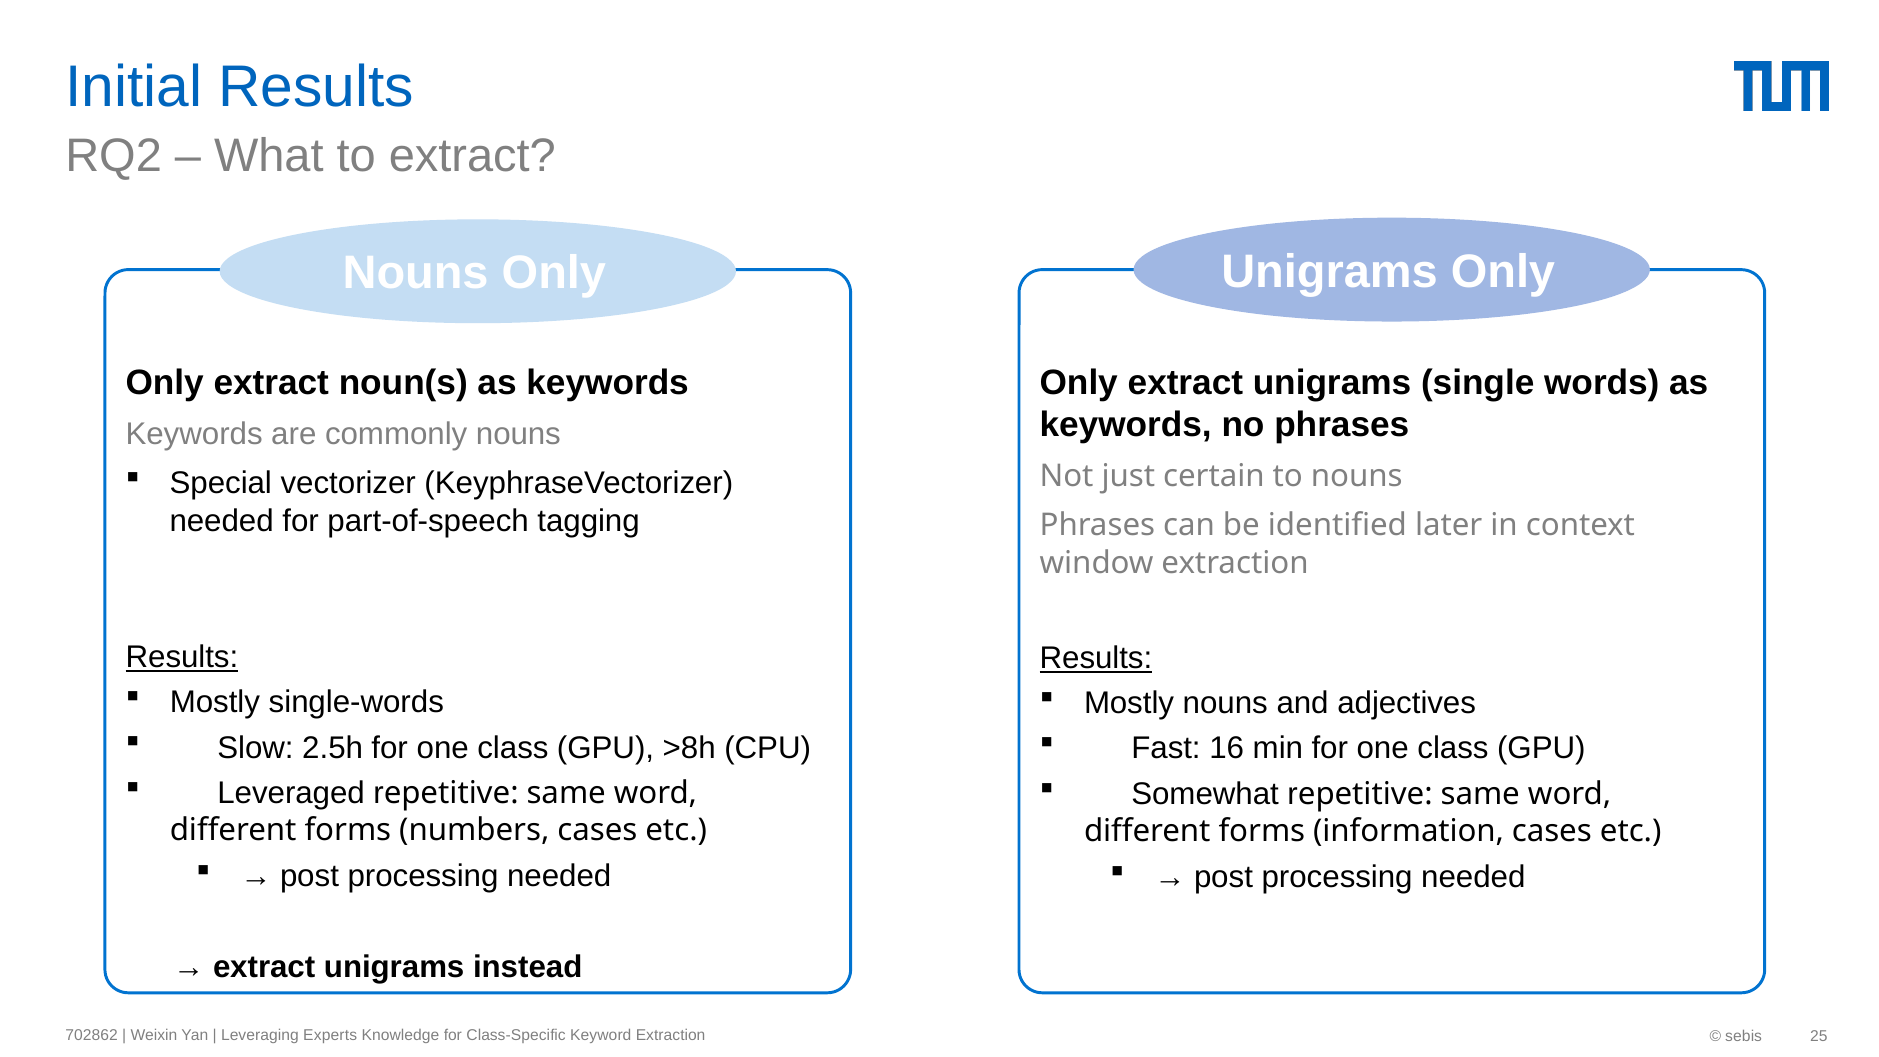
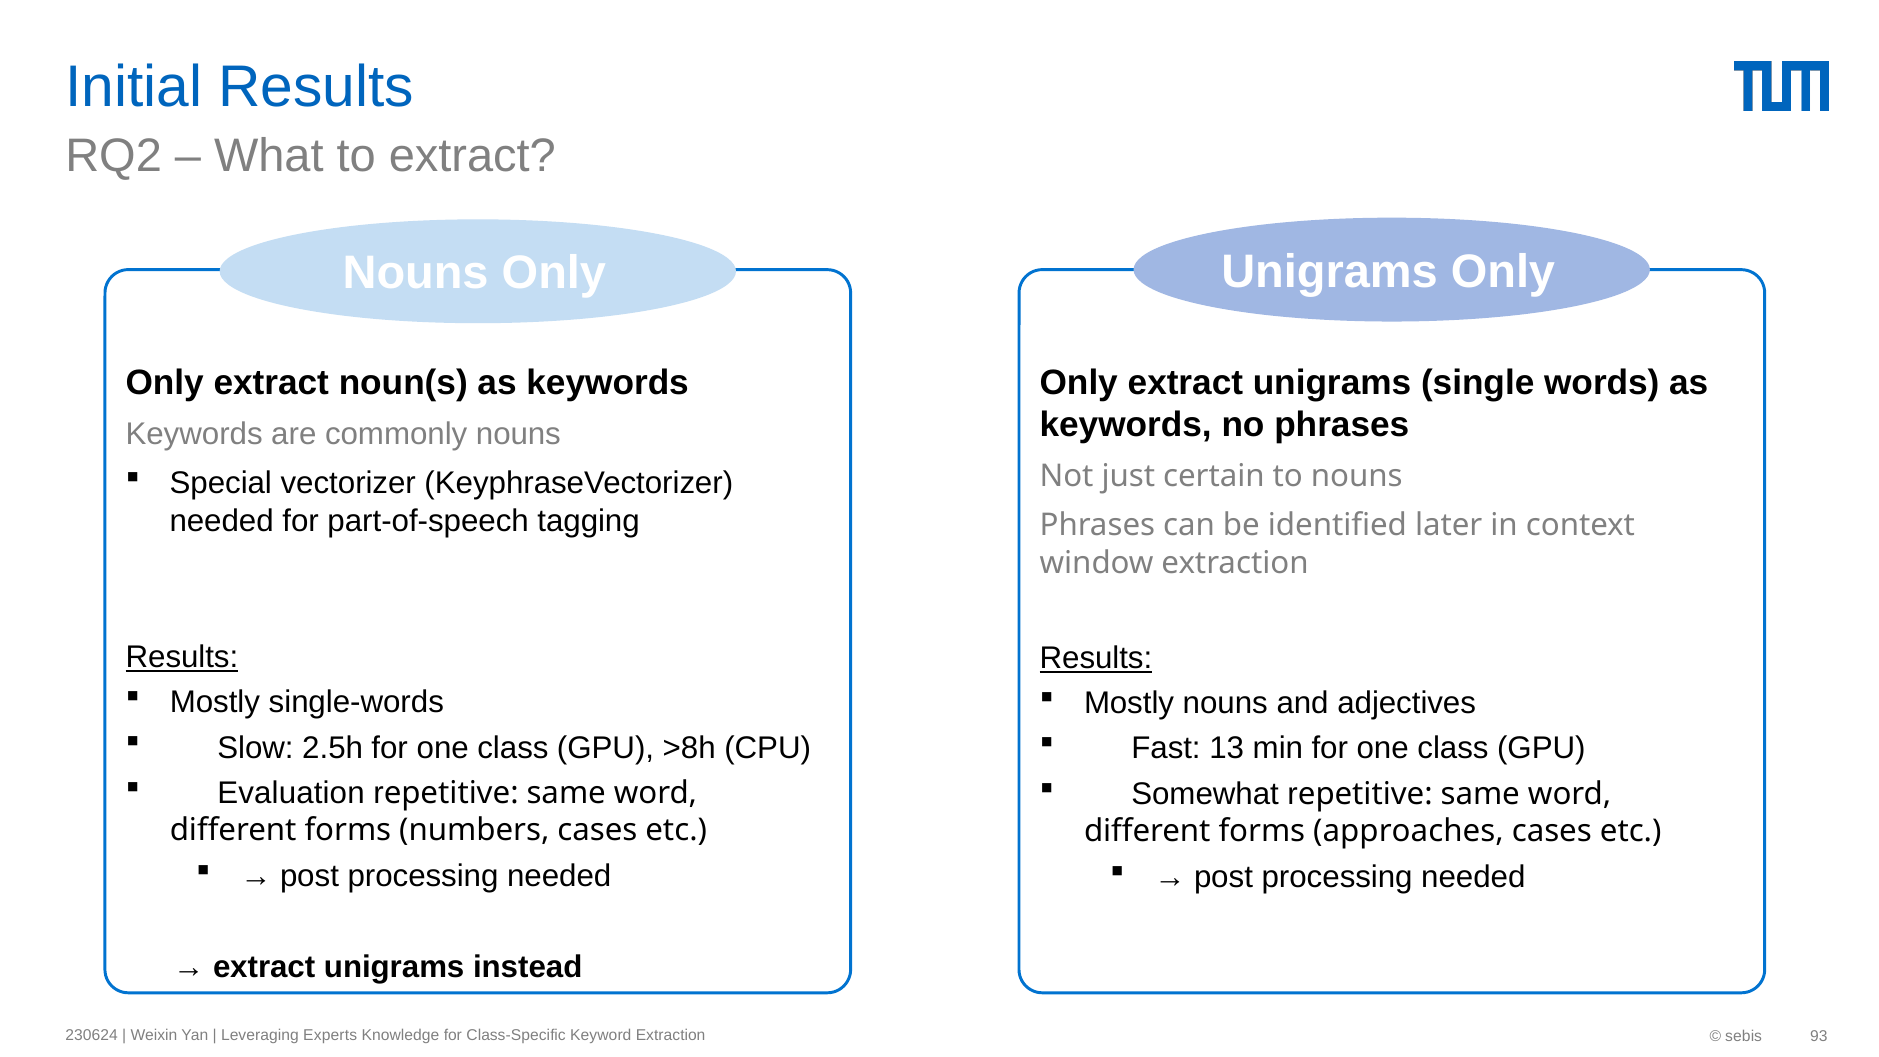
16: 16 -> 13
Leveraged: Leveraged -> Evaluation
information: information -> approaches
702862: 702862 -> 230624
25: 25 -> 93
